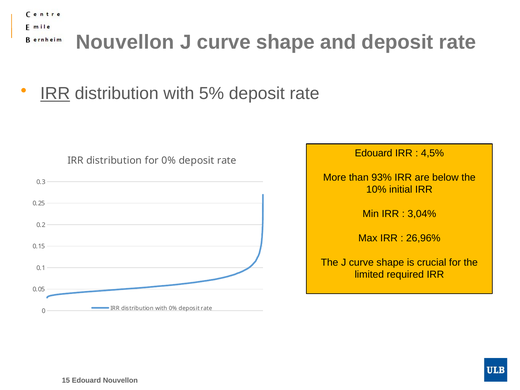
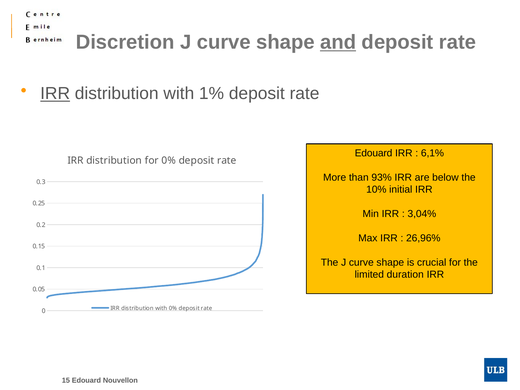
Nouvellon at (125, 42): Nouvellon -> Discretion
and underline: none -> present
5%: 5% -> 1%
4,5%: 4,5% -> 6,1%
required: required -> duration
